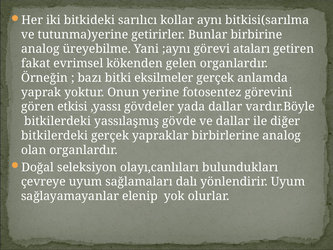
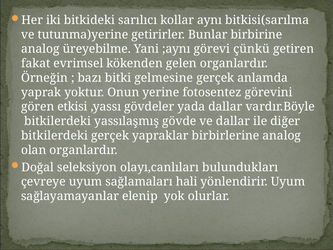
ataları: ataları -> çünkü
eksilmeler: eksilmeler -> gelmesine
dalı: dalı -> hali
